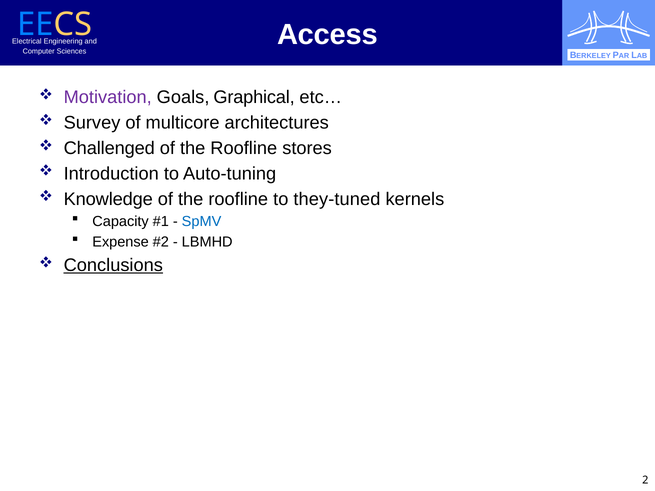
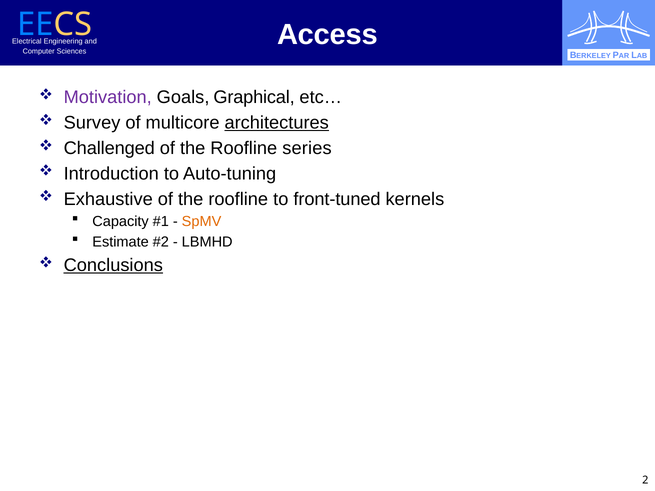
architectures underline: none -> present
stores: stores -> series
Knowledge: Knowledge -> Exhaustive
they-tuned: they-tuned -> front-tuned
SpMV colour: blue -> orange
Expense: Expense -> Estimate
